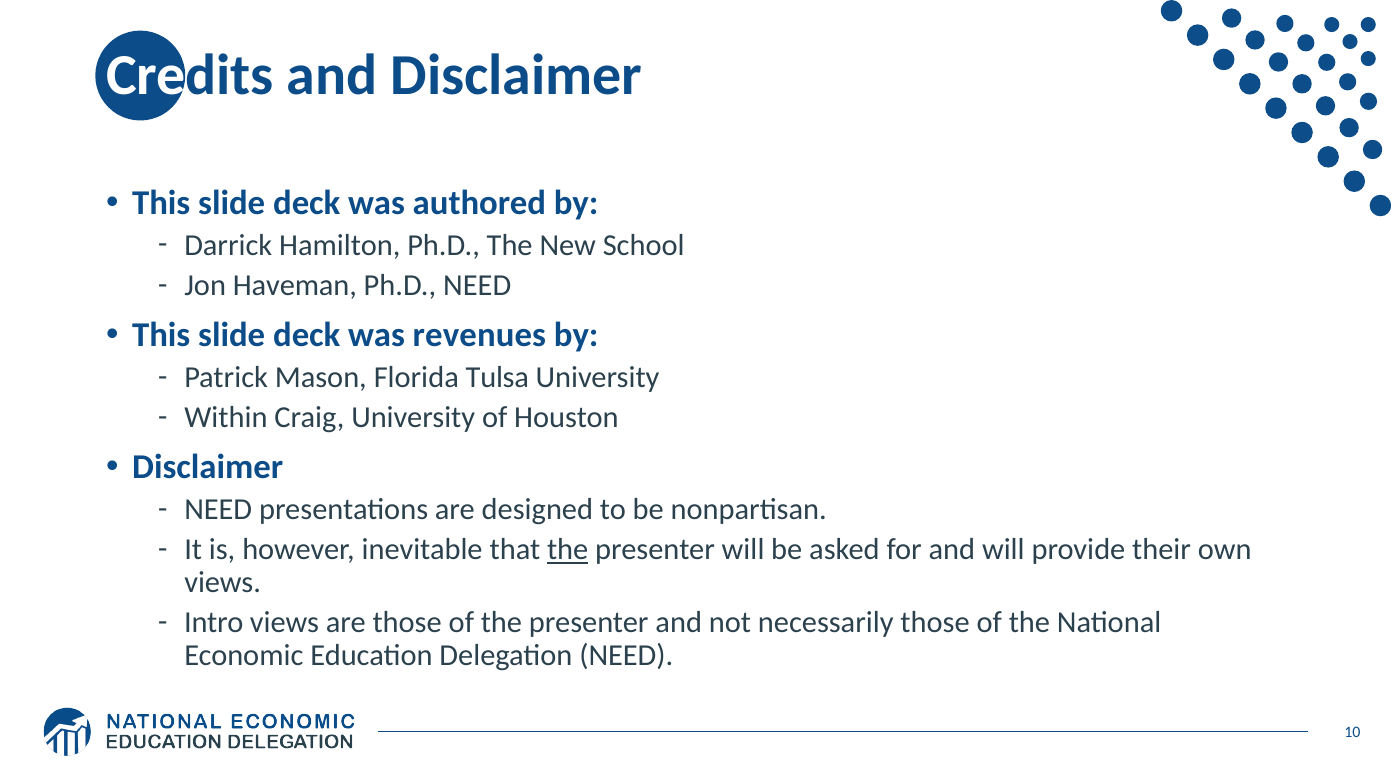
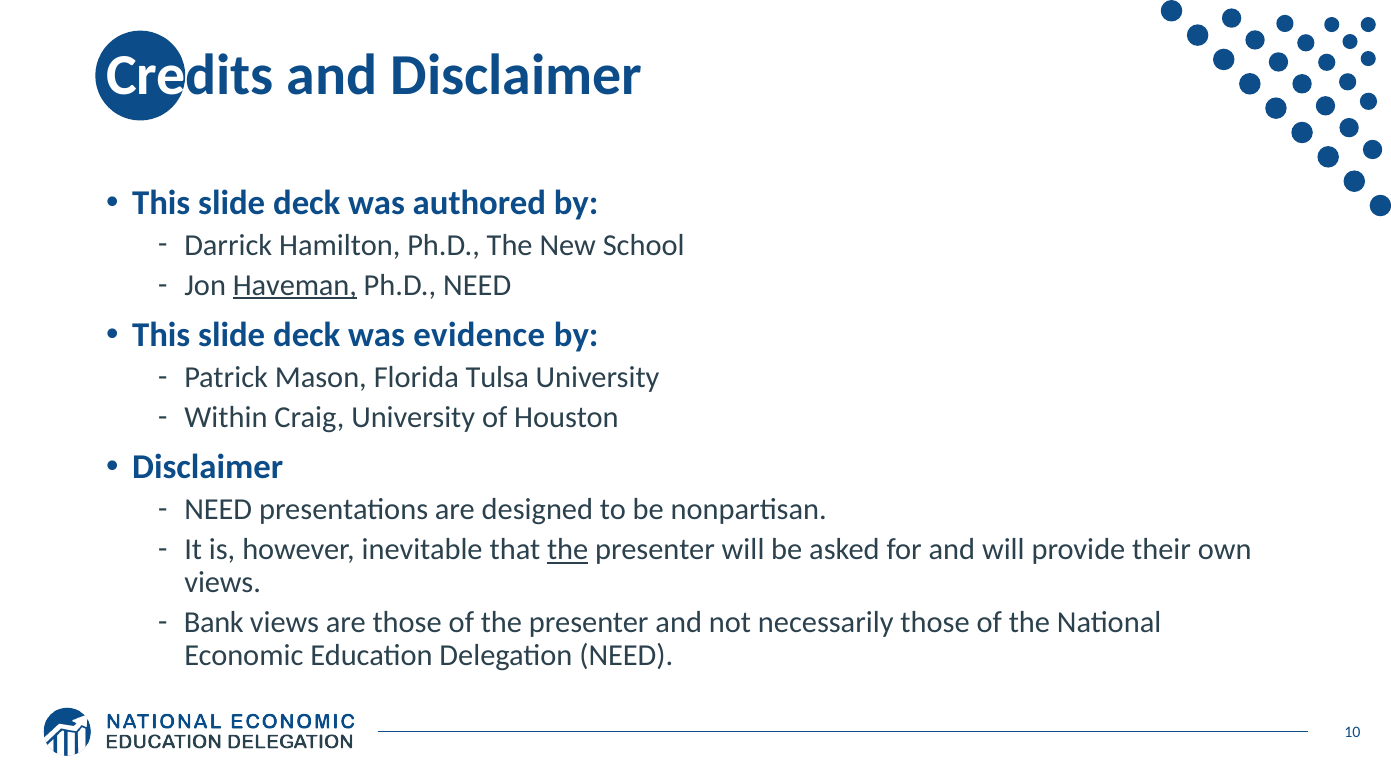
Haveman underline: none -> present
revenues: revenues -> evidence
Intro: Intro -> Bank
